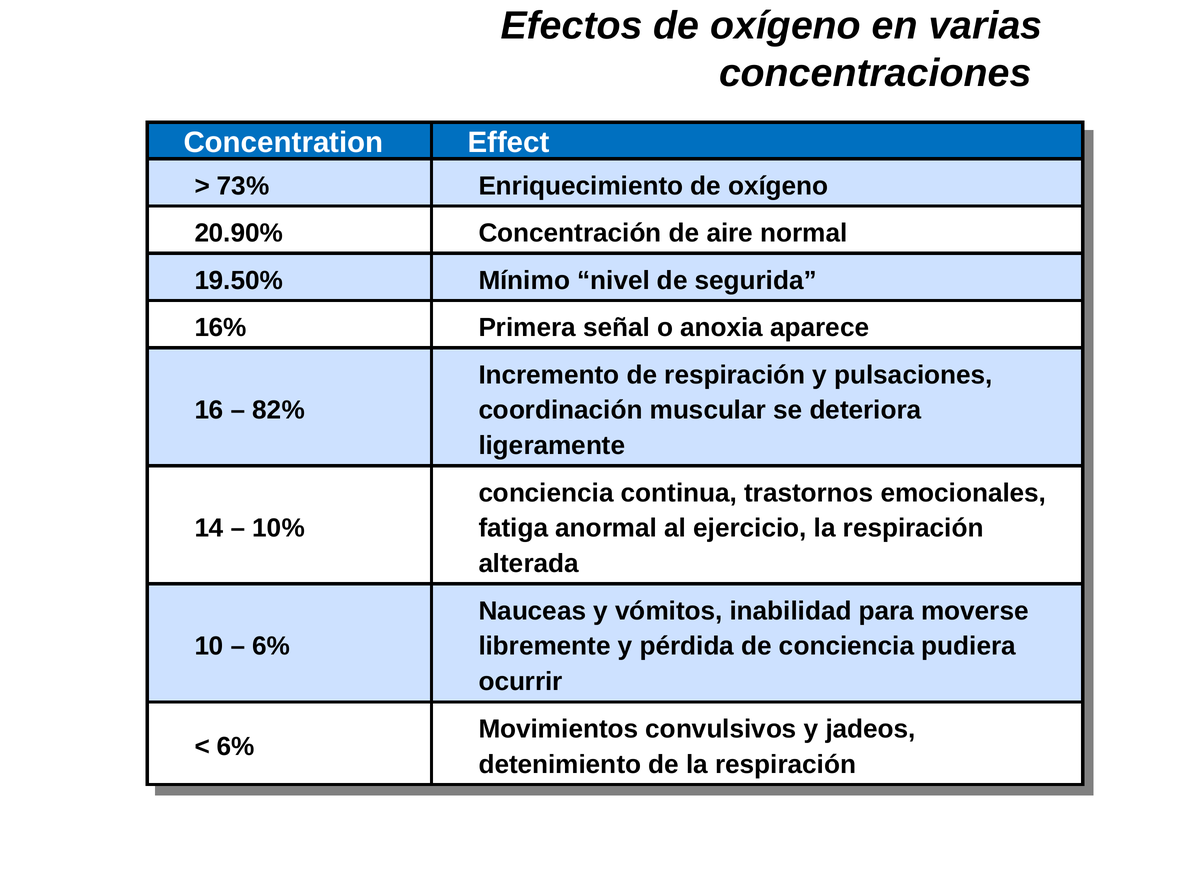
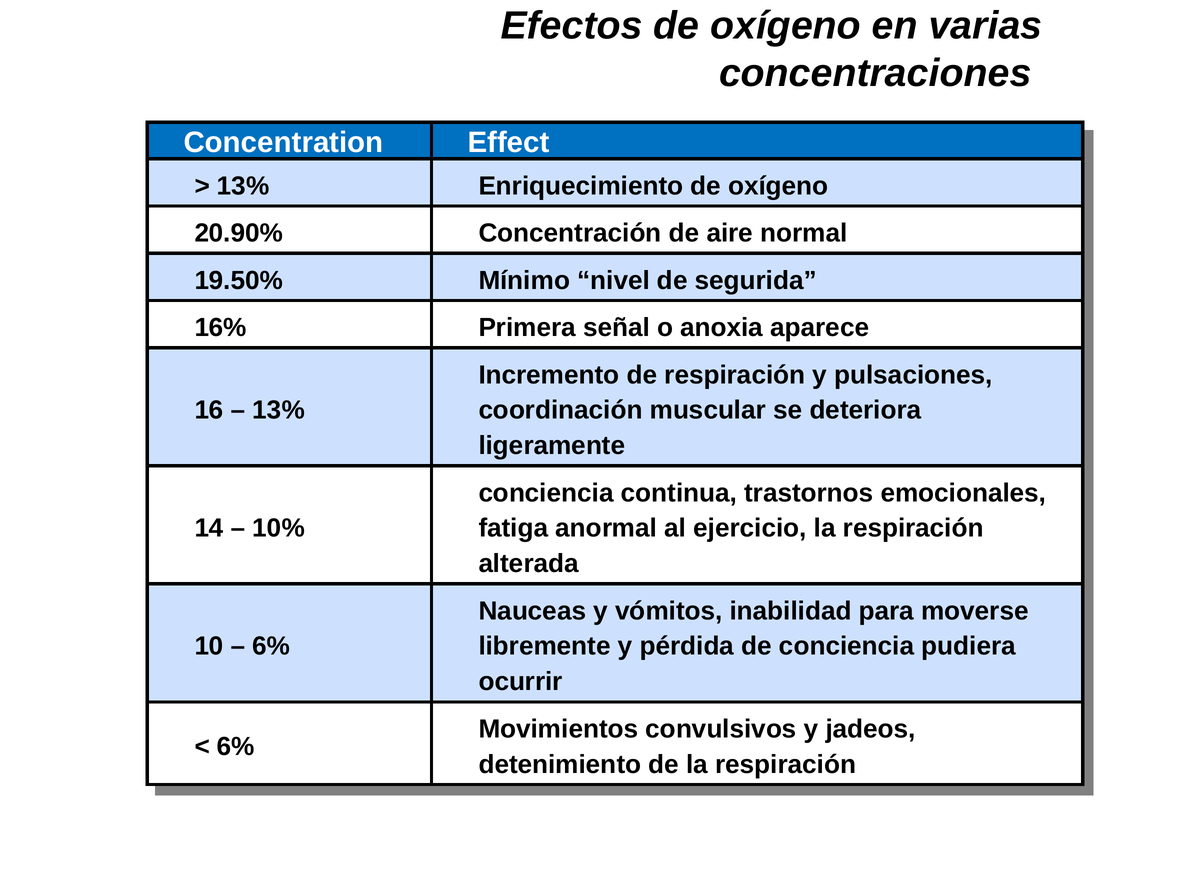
73% at (243, 186): 73% -> 13%
82% at (279, 410): 82% -> 13%
